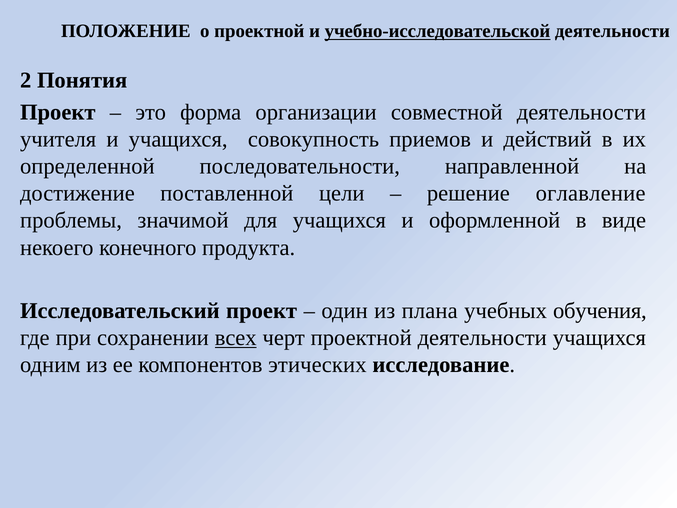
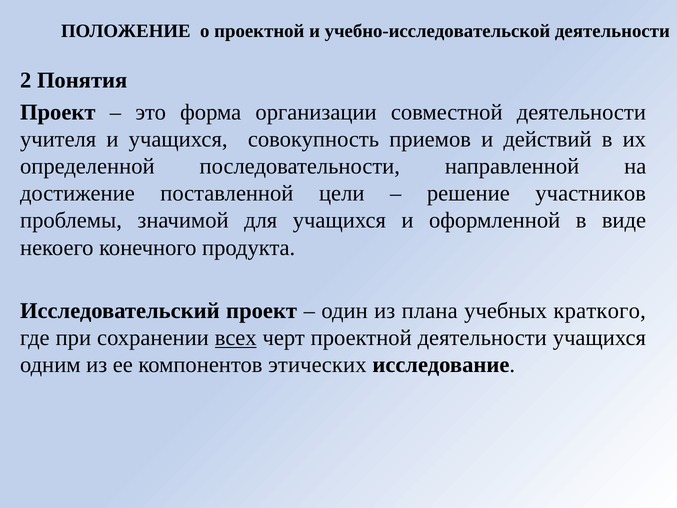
учебно-исследовательской underline: present -> none
оглавление: оглавление -> участников
обучения: обучения -> краткого
